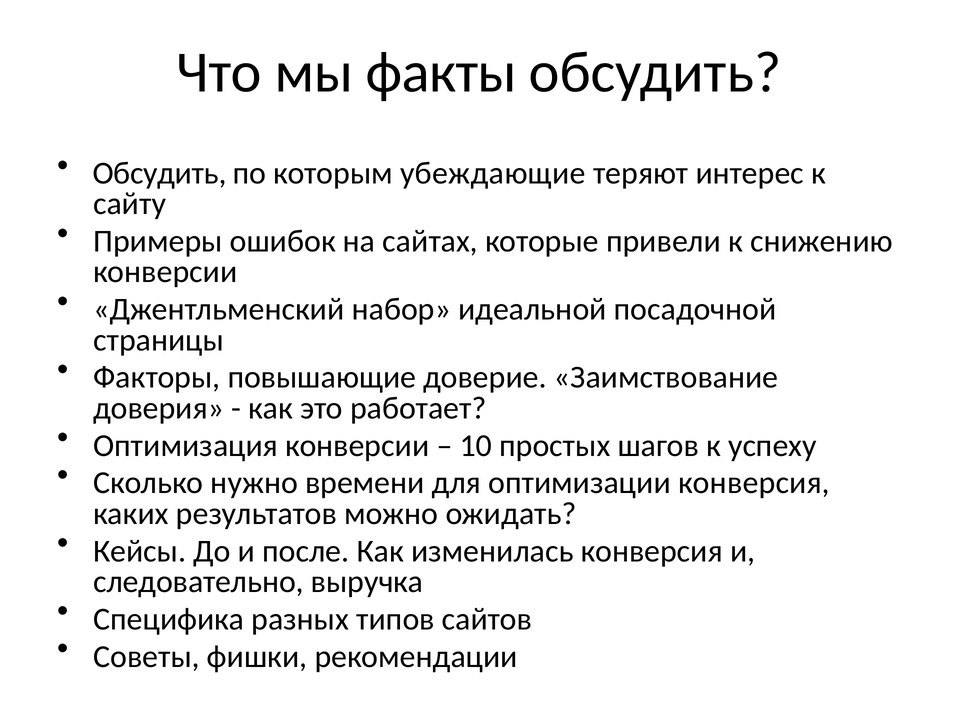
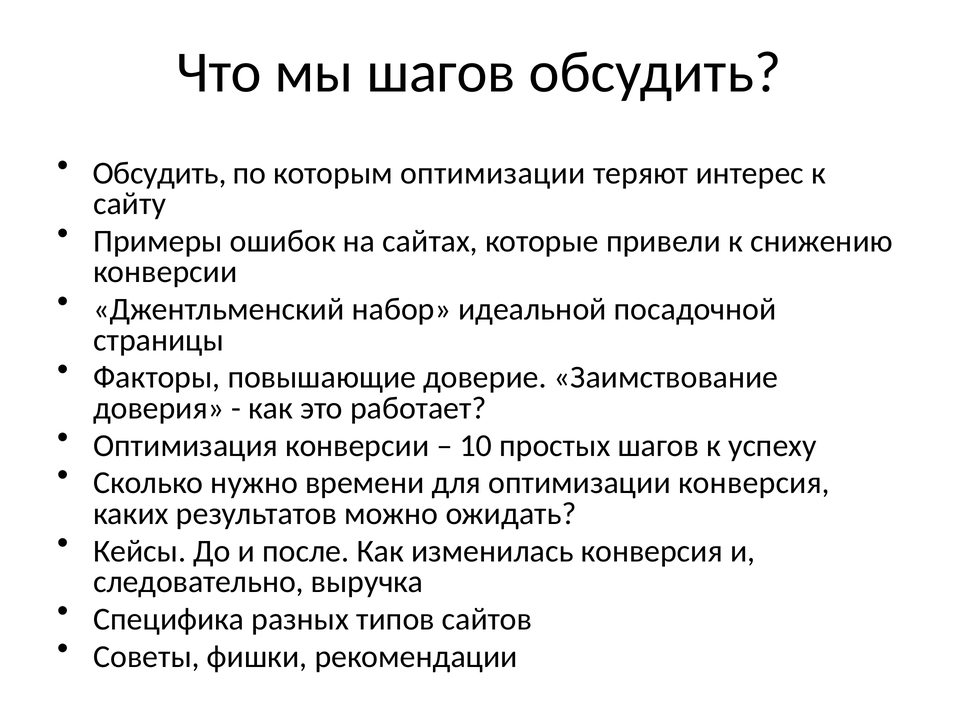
мы факты: факты -> шагов
которым убеждающие: убеждающие -> оптимизации
